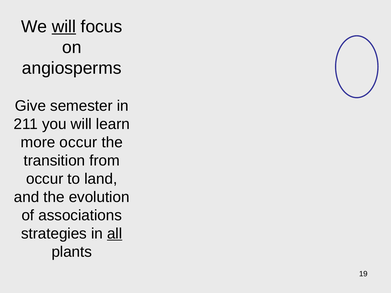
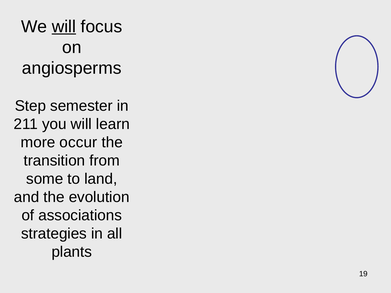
Give: Give -> Step
occur at (45, 179): occur -> some
all underline: present -> none
